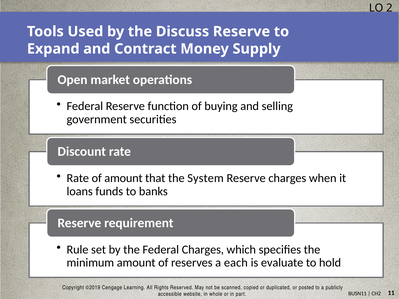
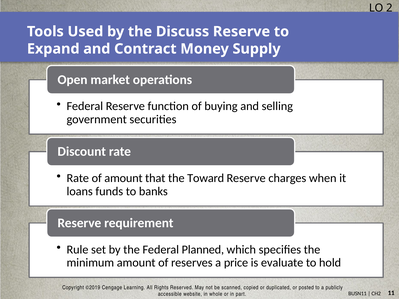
System: System -> Toward
Federal Charges: Charges -> Planned
each: each -> price
